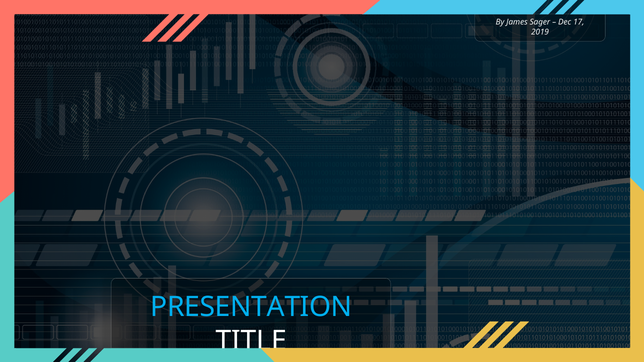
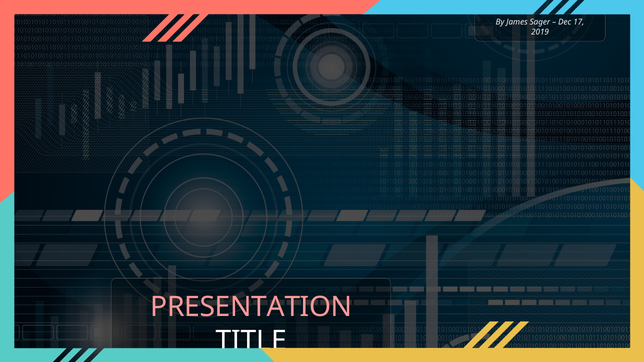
PRESENTATION at (251, 307) colour: light blue -> pink
